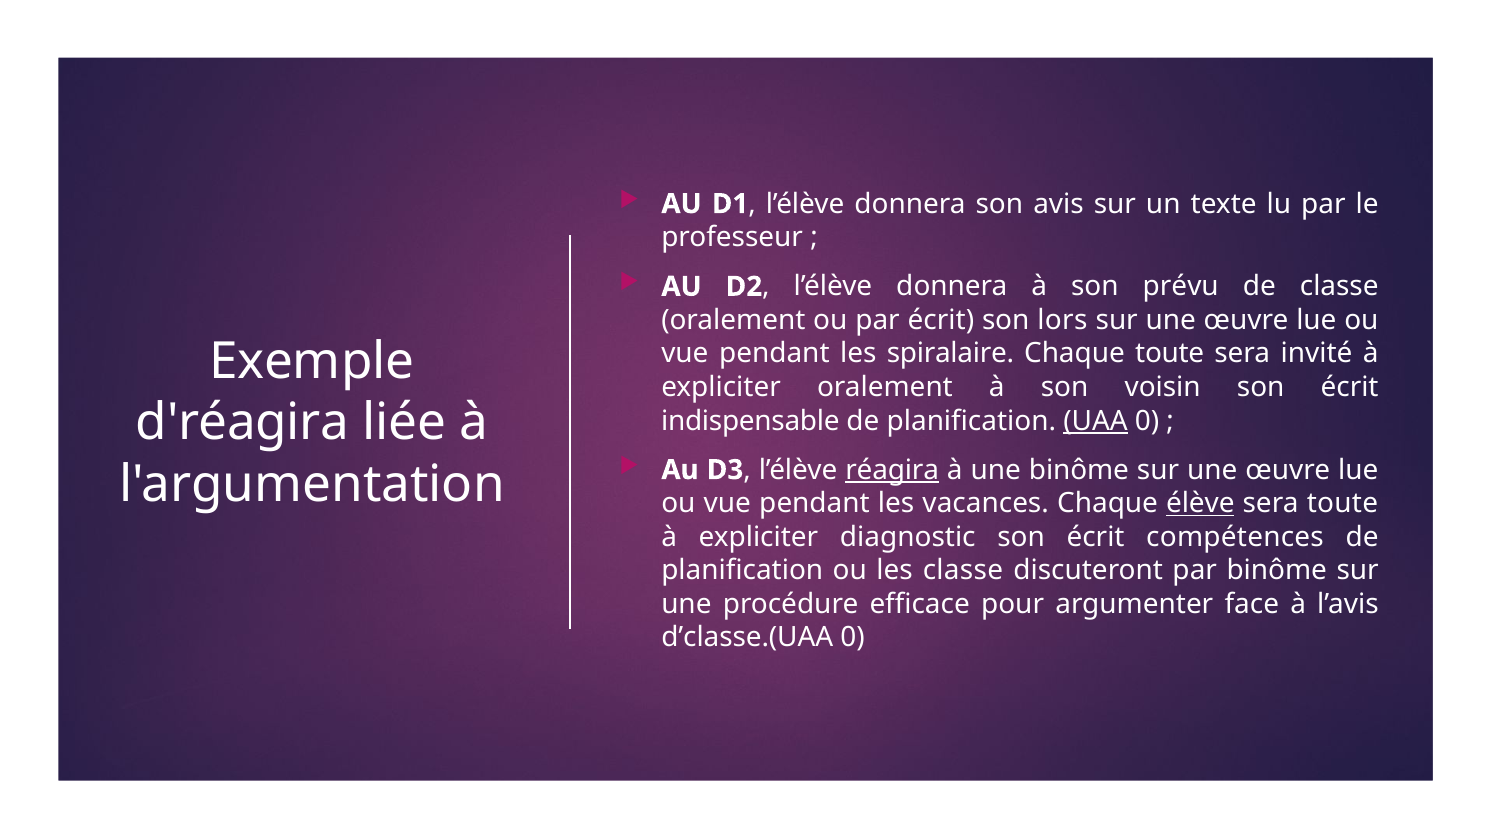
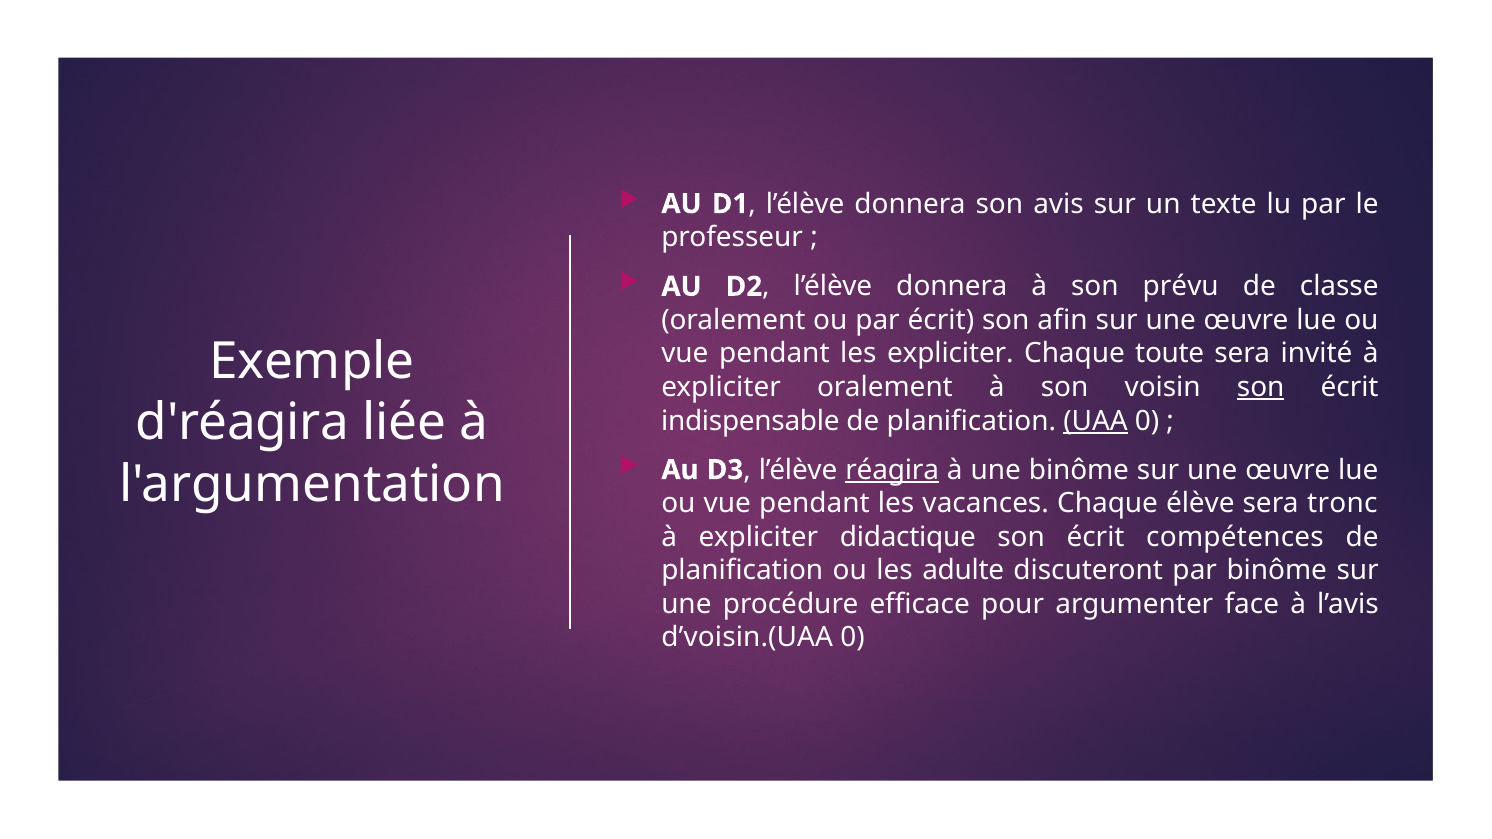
lors: lors -> afin
les spiralaire: spiralaire -> expliciter
son at (1261, 387) underline: none -> present
élève underline: present -> none
sera toute: toute -> tronc
diagnostic: diagnostic -> didactique
les classe: classe -> adulte
d’classe.(UAA: d’classe.(UAA -> d’voisin.(UAA
